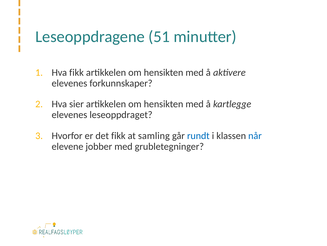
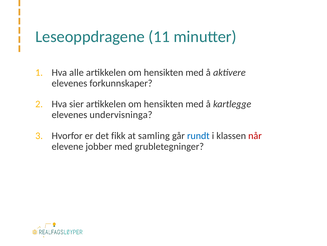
51: 51 -> 11
Hva fikk: fikk -> alle
leseoppdraget: leseoppdraget -> undervisninga
når colour: blue -> red
